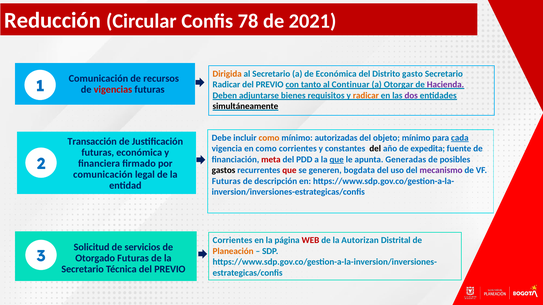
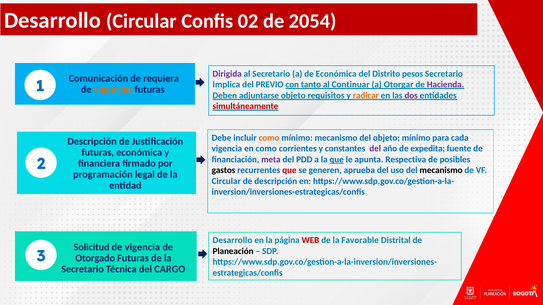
Reducción at (52, 20): Reducción -> Desarrollo
78: 78 -> 02
2021: 2021 -> 2054
Dirigida colour: orange -> purple
gasto: gasto -> pesos
recursos: recursos -> requiera
Radicar at (226, 85): Radicar -> Implica
vigencias colour: red -> orange
adjuntarse bienes: bienes -> objeto
simultáneamente colour: black -> red
mínimo autorizadas: autorizadas -> mecanismo
cada underline: present -> none
Transacción at (92, 142): Transacción -> Descripción
del at (375, 149) colour: black -> purple
meta colour: red -> purple
Generadas: Generadas -> Respectiva
bogdata: bogdata -> aprueba
mecanismo at (441, 171) colour: purple -> black
comunicación at (103, 175): comunicación -> programación
Futuras at (226, 181): Futuras -> Circular
Corrientes at (232, 241): Corrientes -> Desarrollo
Autorizan: Autorizan -> Favorable
de servicios: servicios -> vigencia
Planeación colour: orange -> black
Técnica del PREVIO: PREVIO -> CARGO
